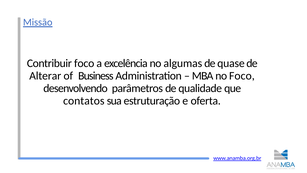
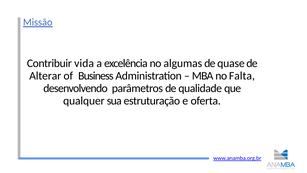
Contribuir foco: foco -> vida
no Foco: Foco -> Falta
contatos: contatos -> qualquer
